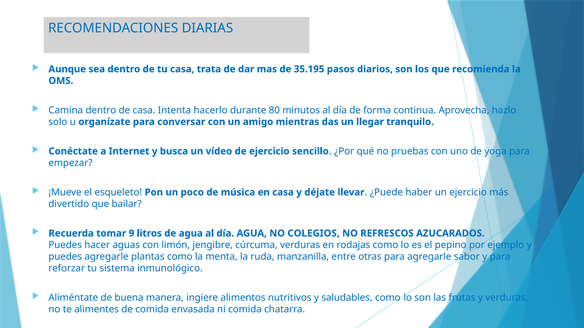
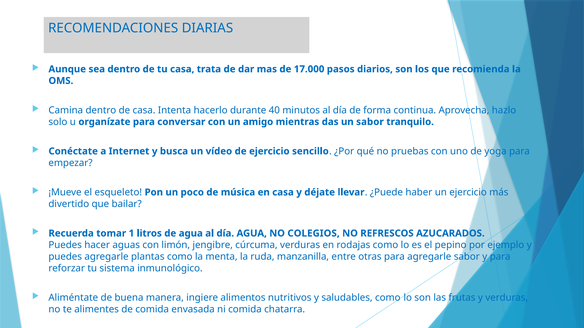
35.195: 35.195 -> 17.000
80: 80 -> 40
un llegar: llegar -> sabor
9: 9 -> 1
